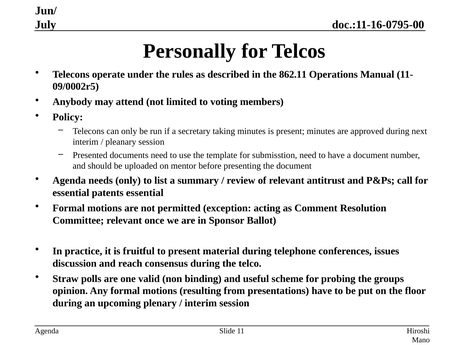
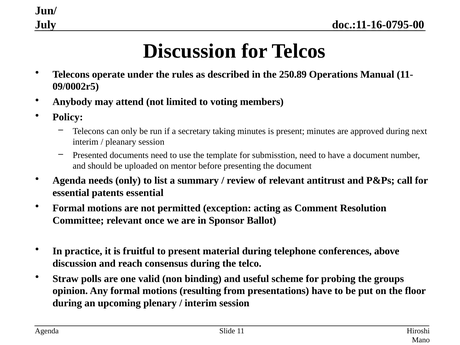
Personally at (190, 51): Personally -> Discussion
862.11: 862.11 -> 250.89
issues: issues -> above
